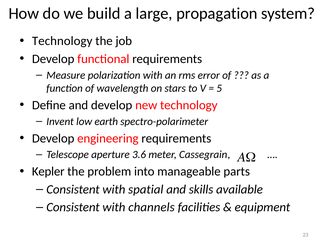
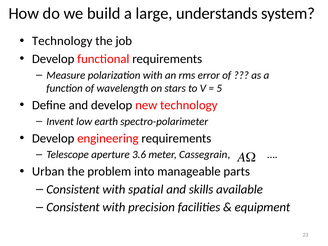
propagation: propagation -> understands
Kepler: Kepler -> Urban
channels: channels -> precision
